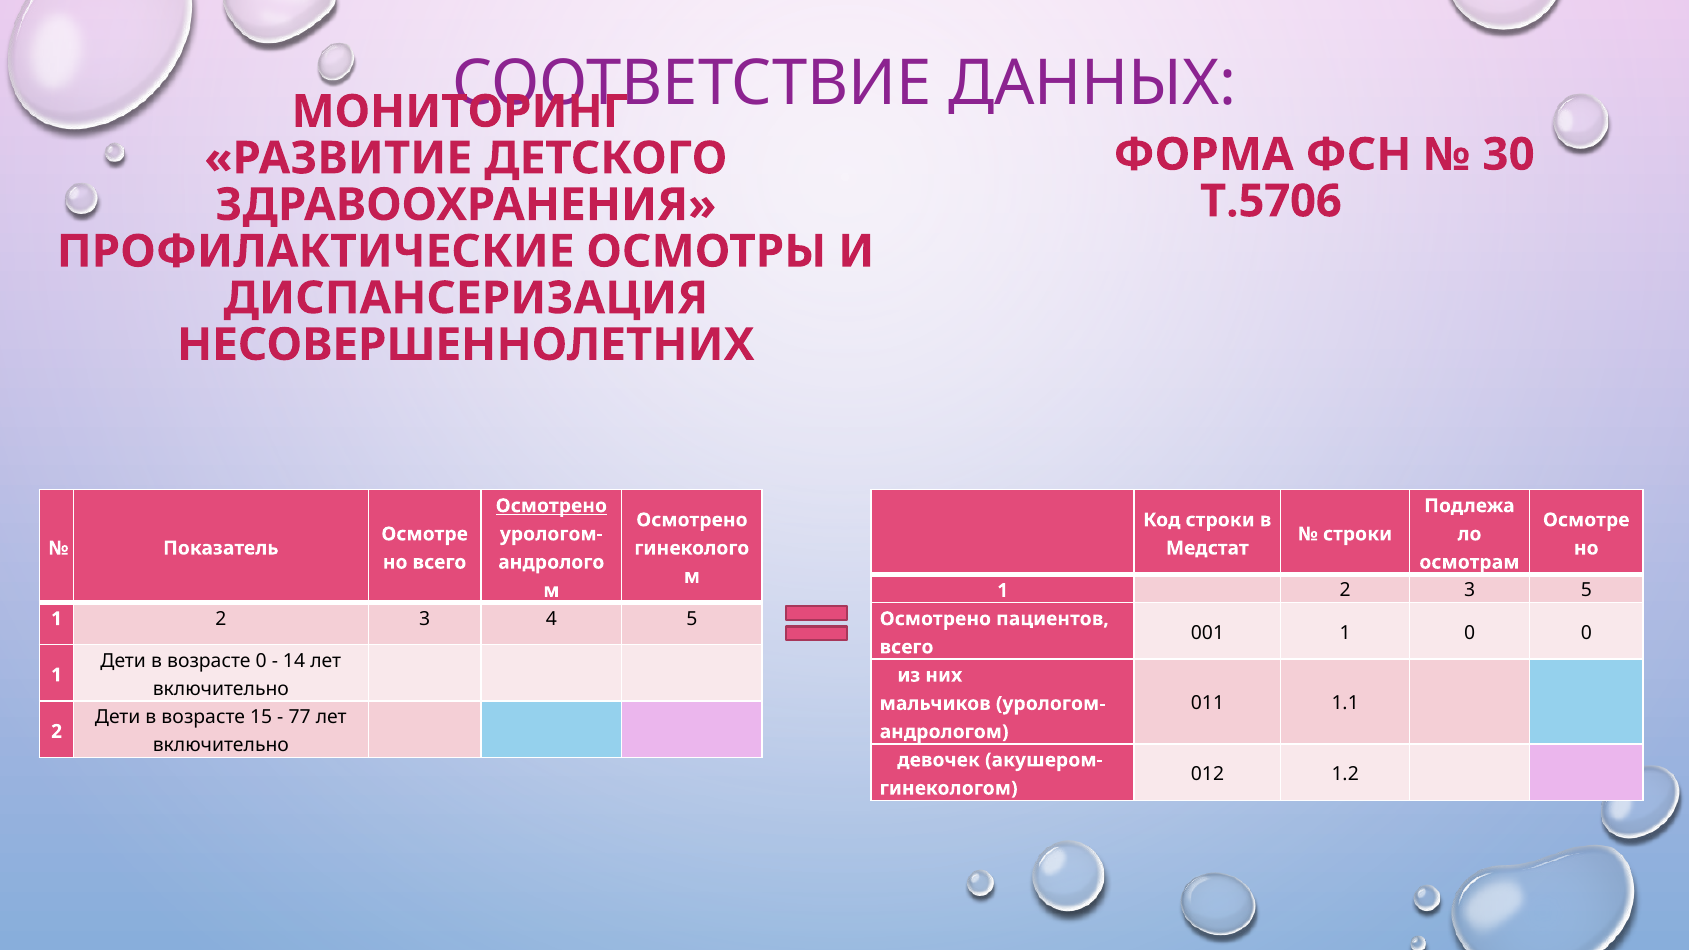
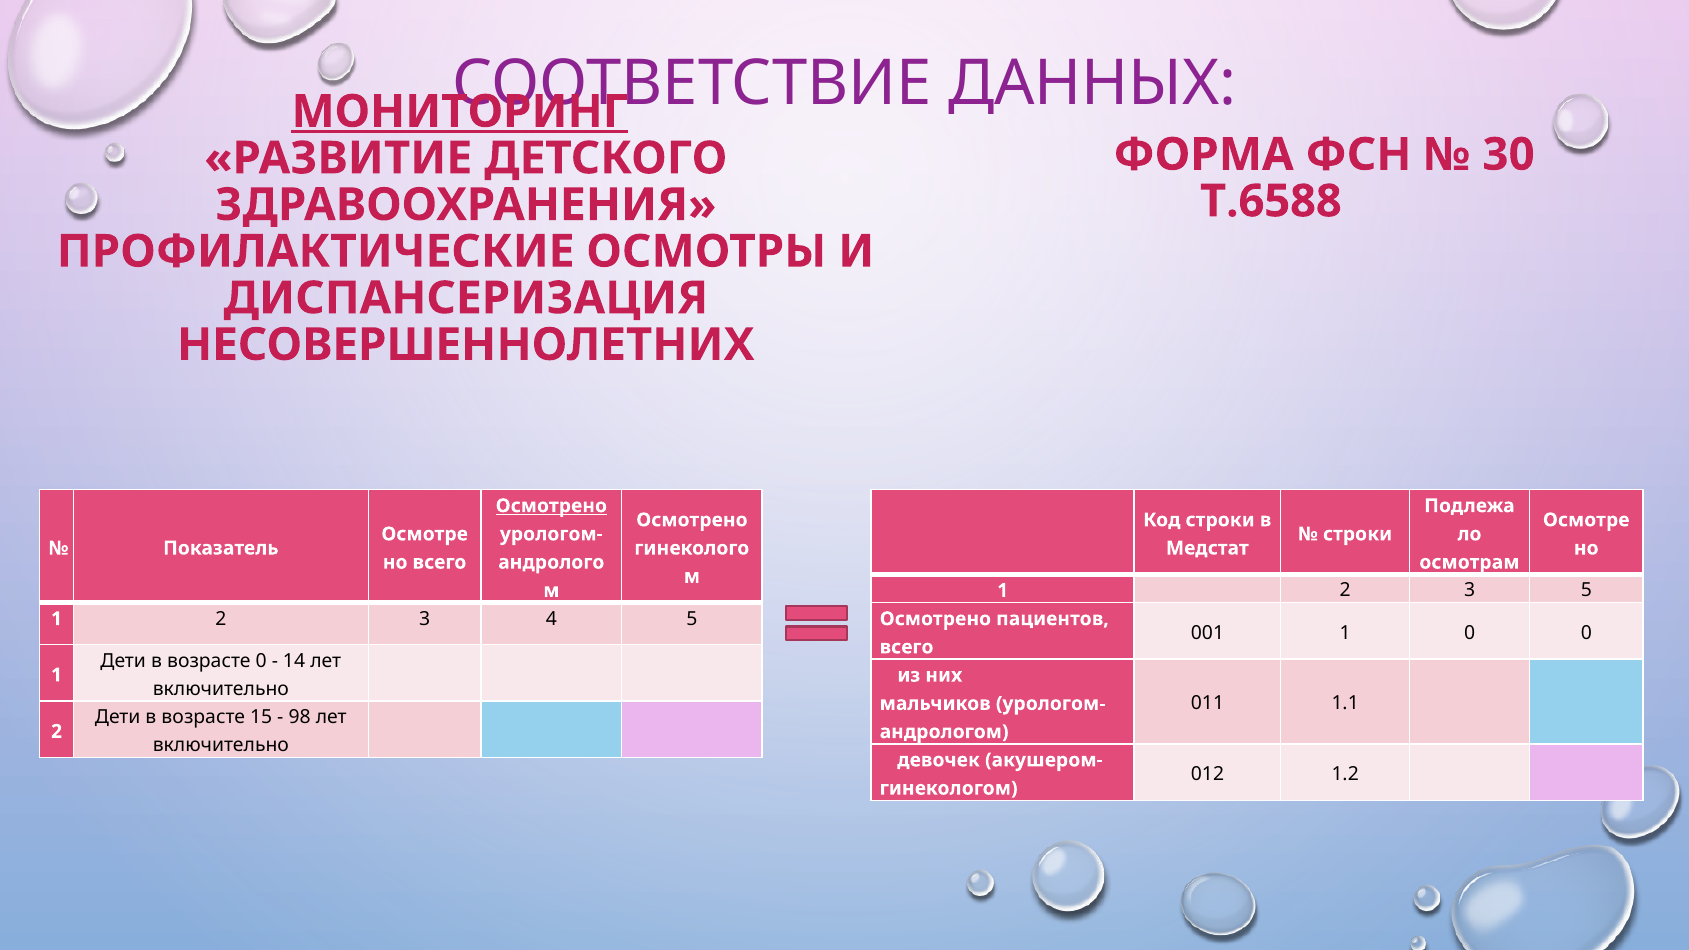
МОНИТОРИНГ underline: none -> present
Т.5706: Т.5706 -> Т.6588
77: 77 -> 98
